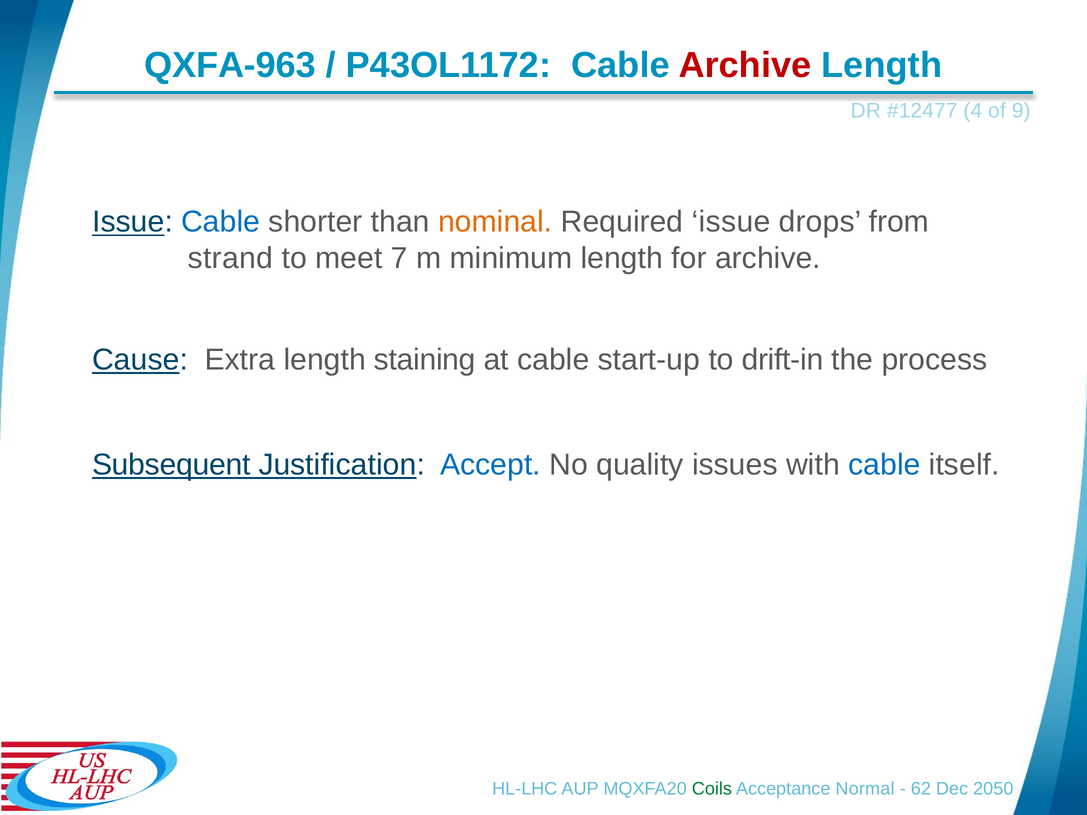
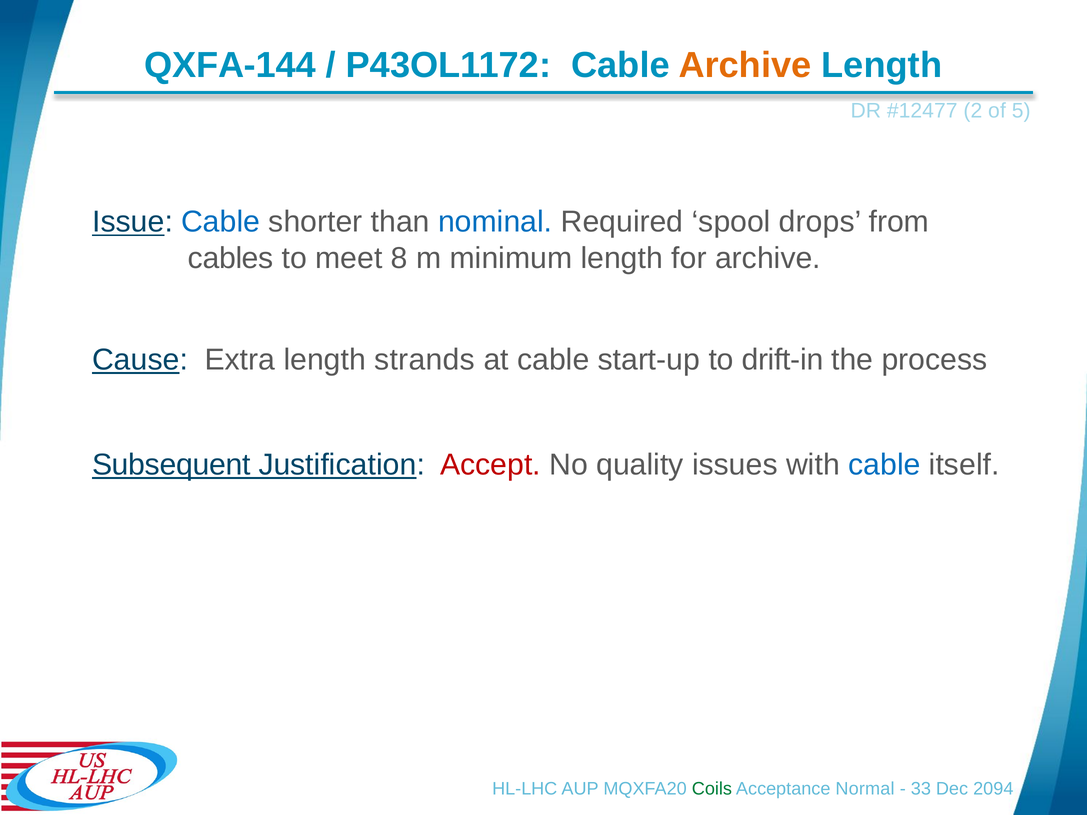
QXFA-963: QXFA-963 -> QXFA-144
Archive at (745, 65) colour: red -> orange
4: 4 -> 2
9: 9 -> 5
nominal colour: orange -> blue
Required issue: issue -> spool
strand: strand -> cables
7: 7 -> 8
staining: staining -> strands
Accept colour: blue -> red
62: 62 -> 33
2050: 2050 -> 2094
